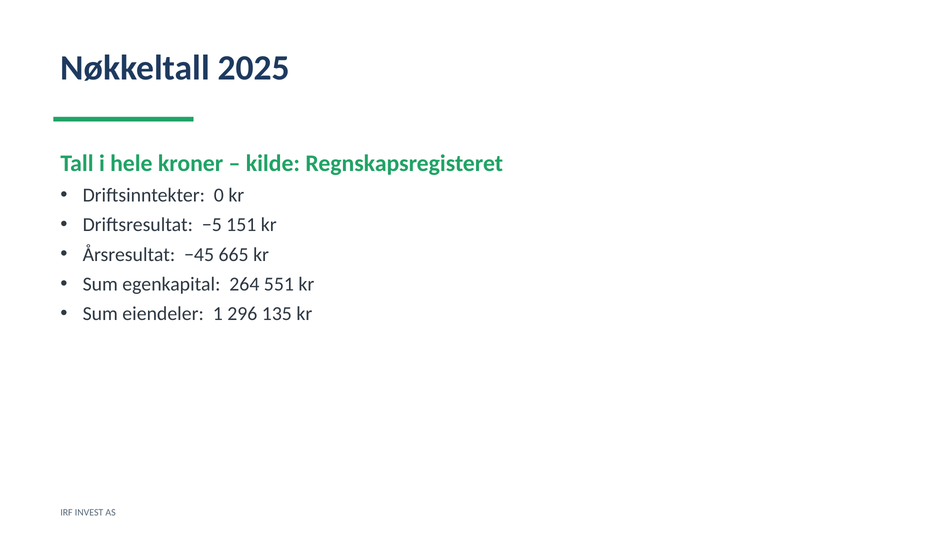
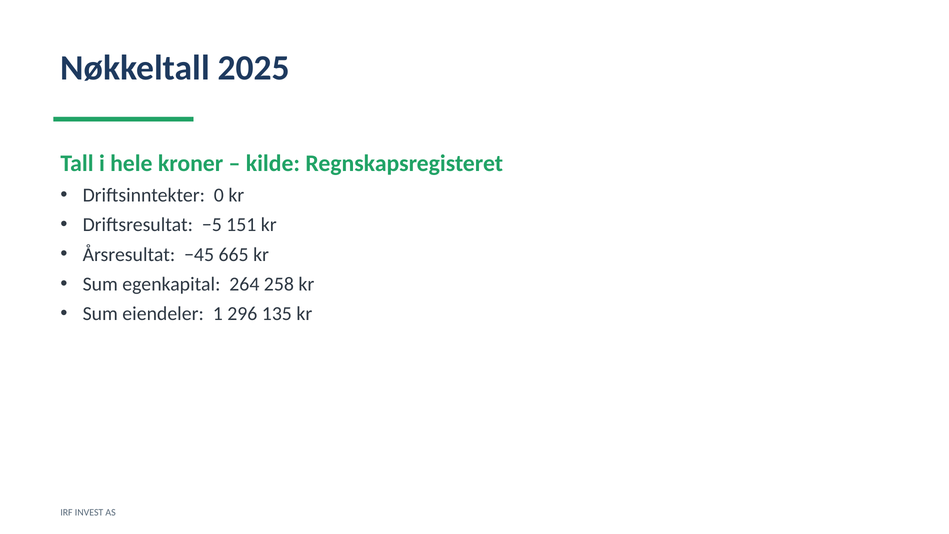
551: 551 -> 258
